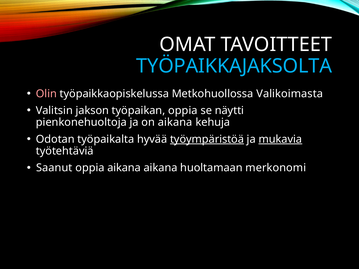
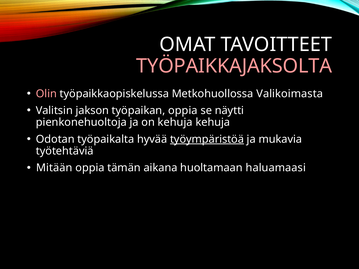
TYÖPAIKKAJAKSOLTA colour: light blue -> pink
on aikana: aikana -> kehuja
mukavia underline: present -> none
Saanut: Saanut -> Mitään
oppia aikana: aikana -> tämän
merkonomi: merkonomi -> haluamaasi
